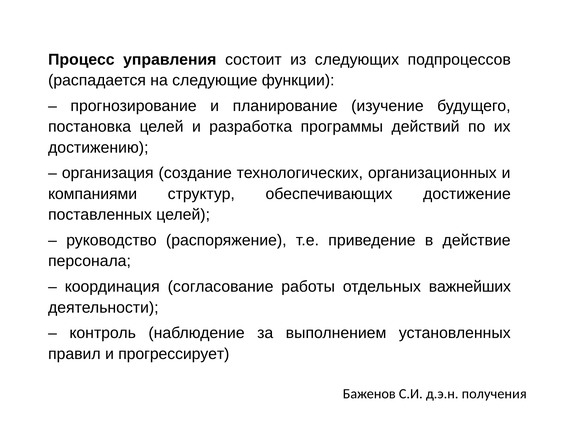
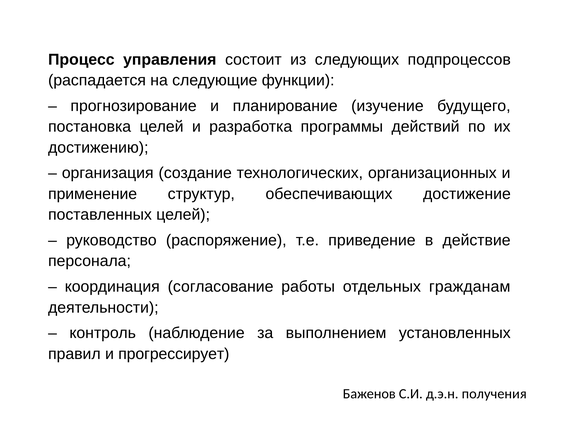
компаниями: компаниями -> применение
важнейших: важнейших -> гражданам
